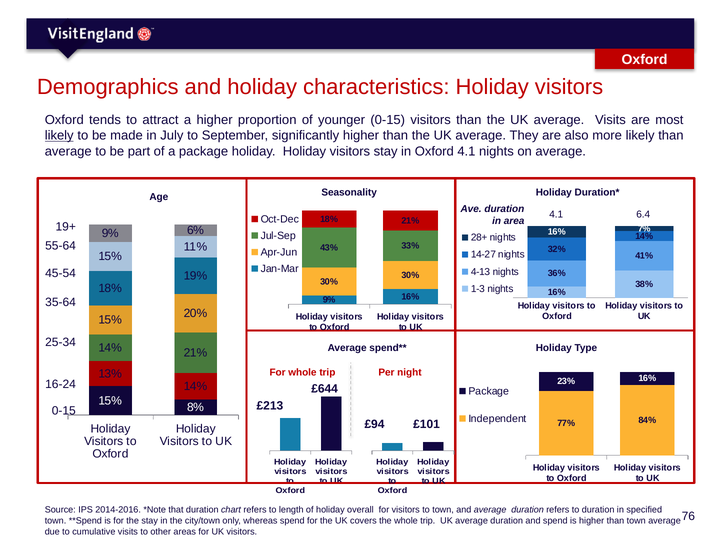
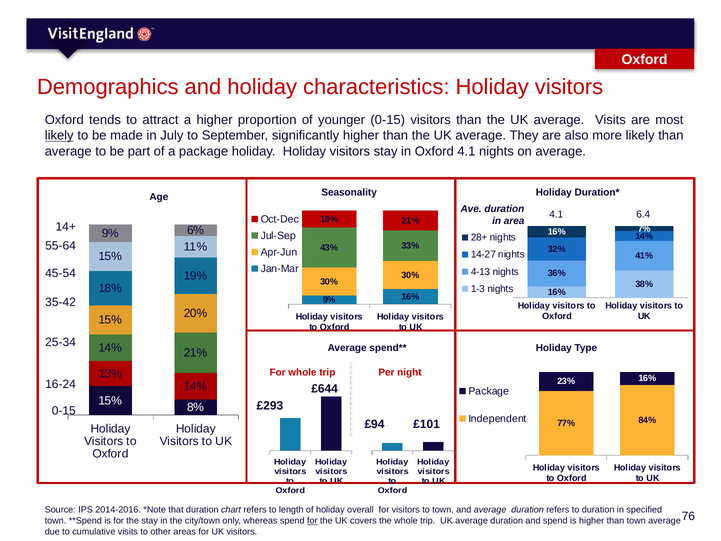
19+: 19+ -> 14+
35-64: 35-64 -> 35-42
£213: £213 -> £293
for at (312, 521) underline: none -> present
